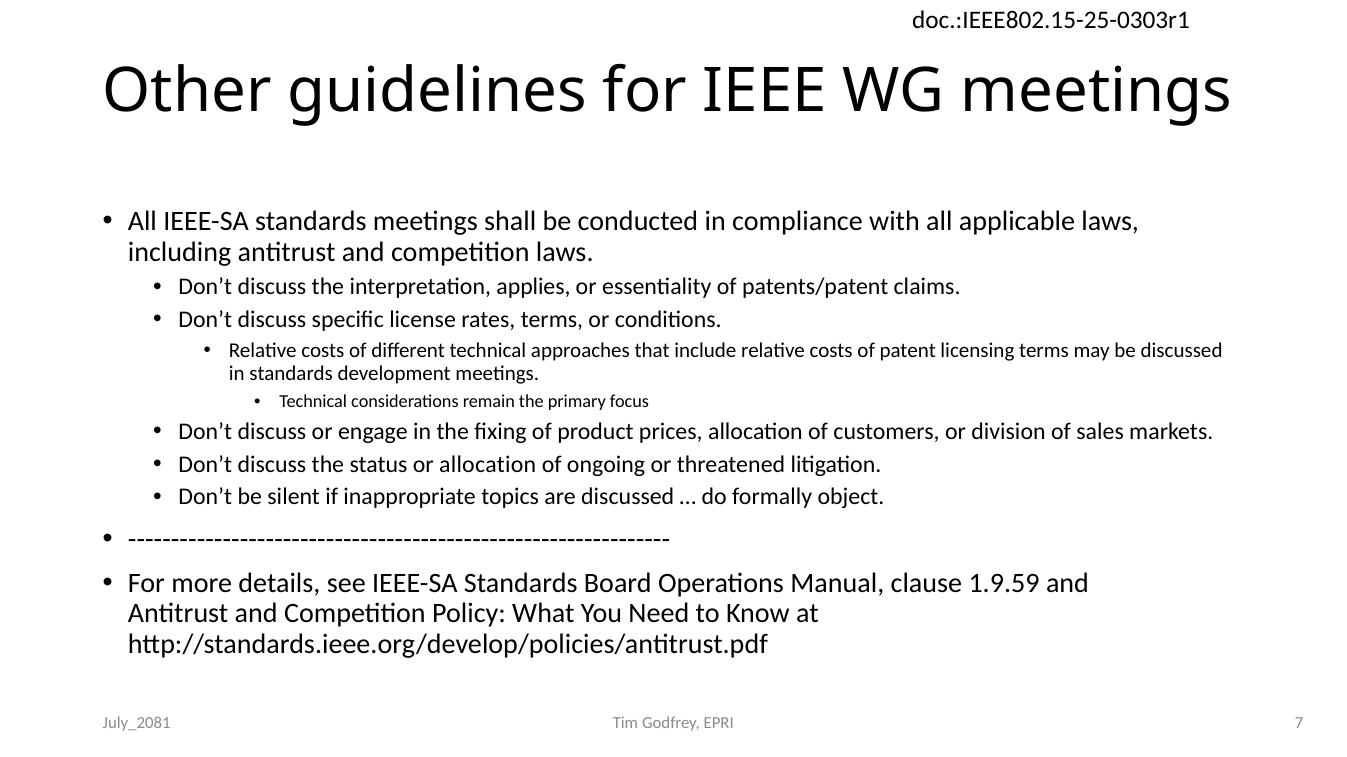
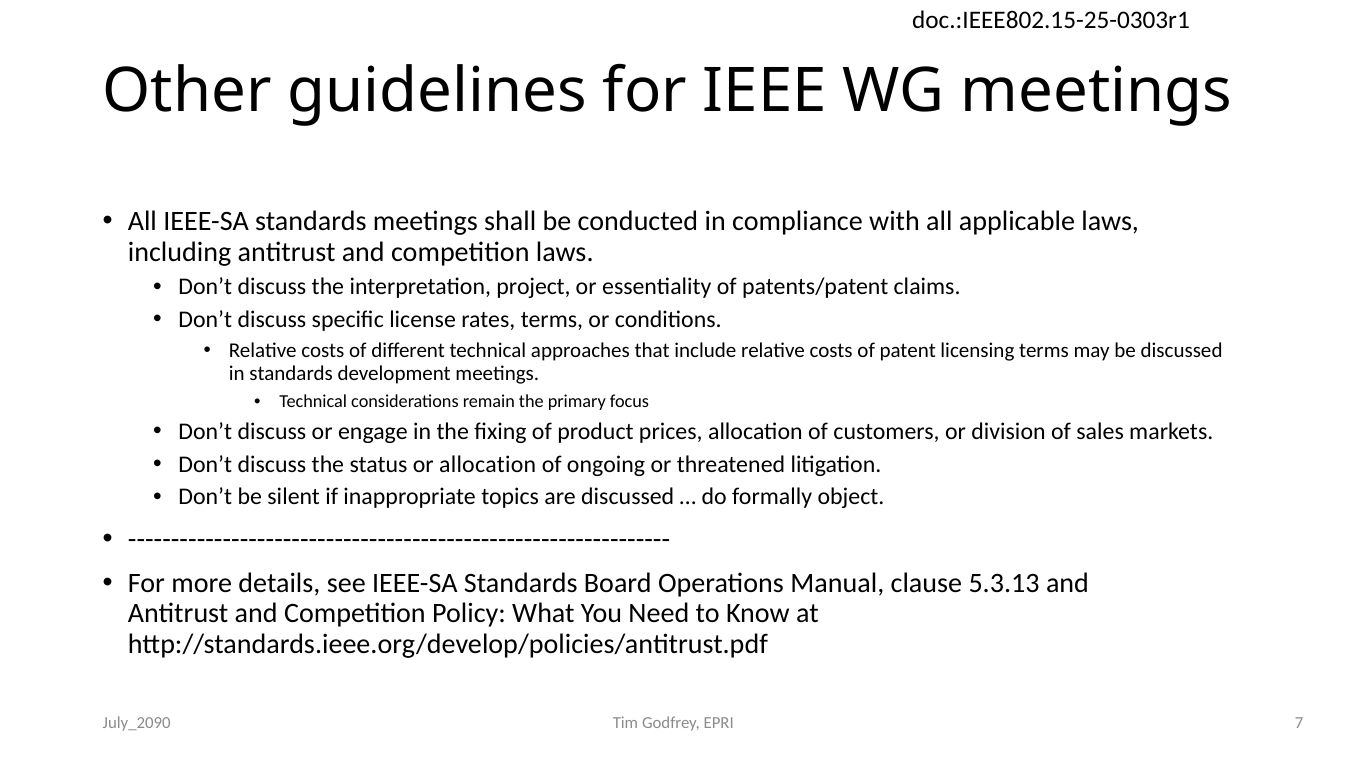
applies: applies -> project
1.9.59: 1.9.59 -> 5.3.13
July_2081: July_2081 -> July_2090
